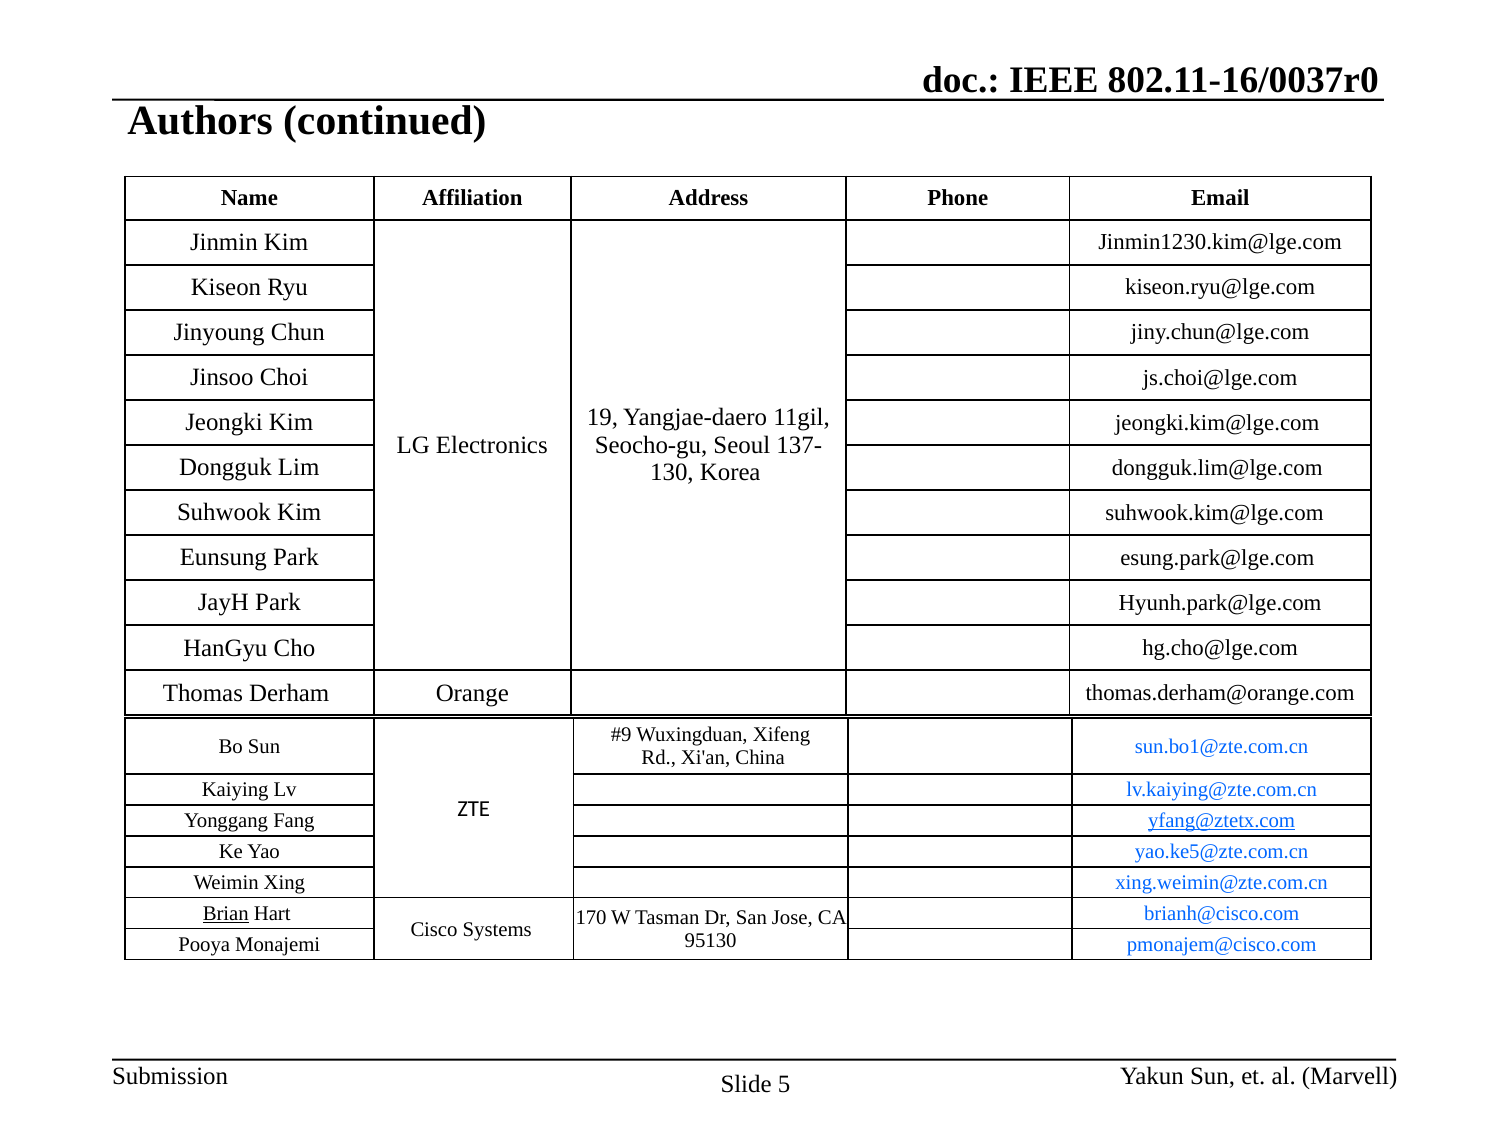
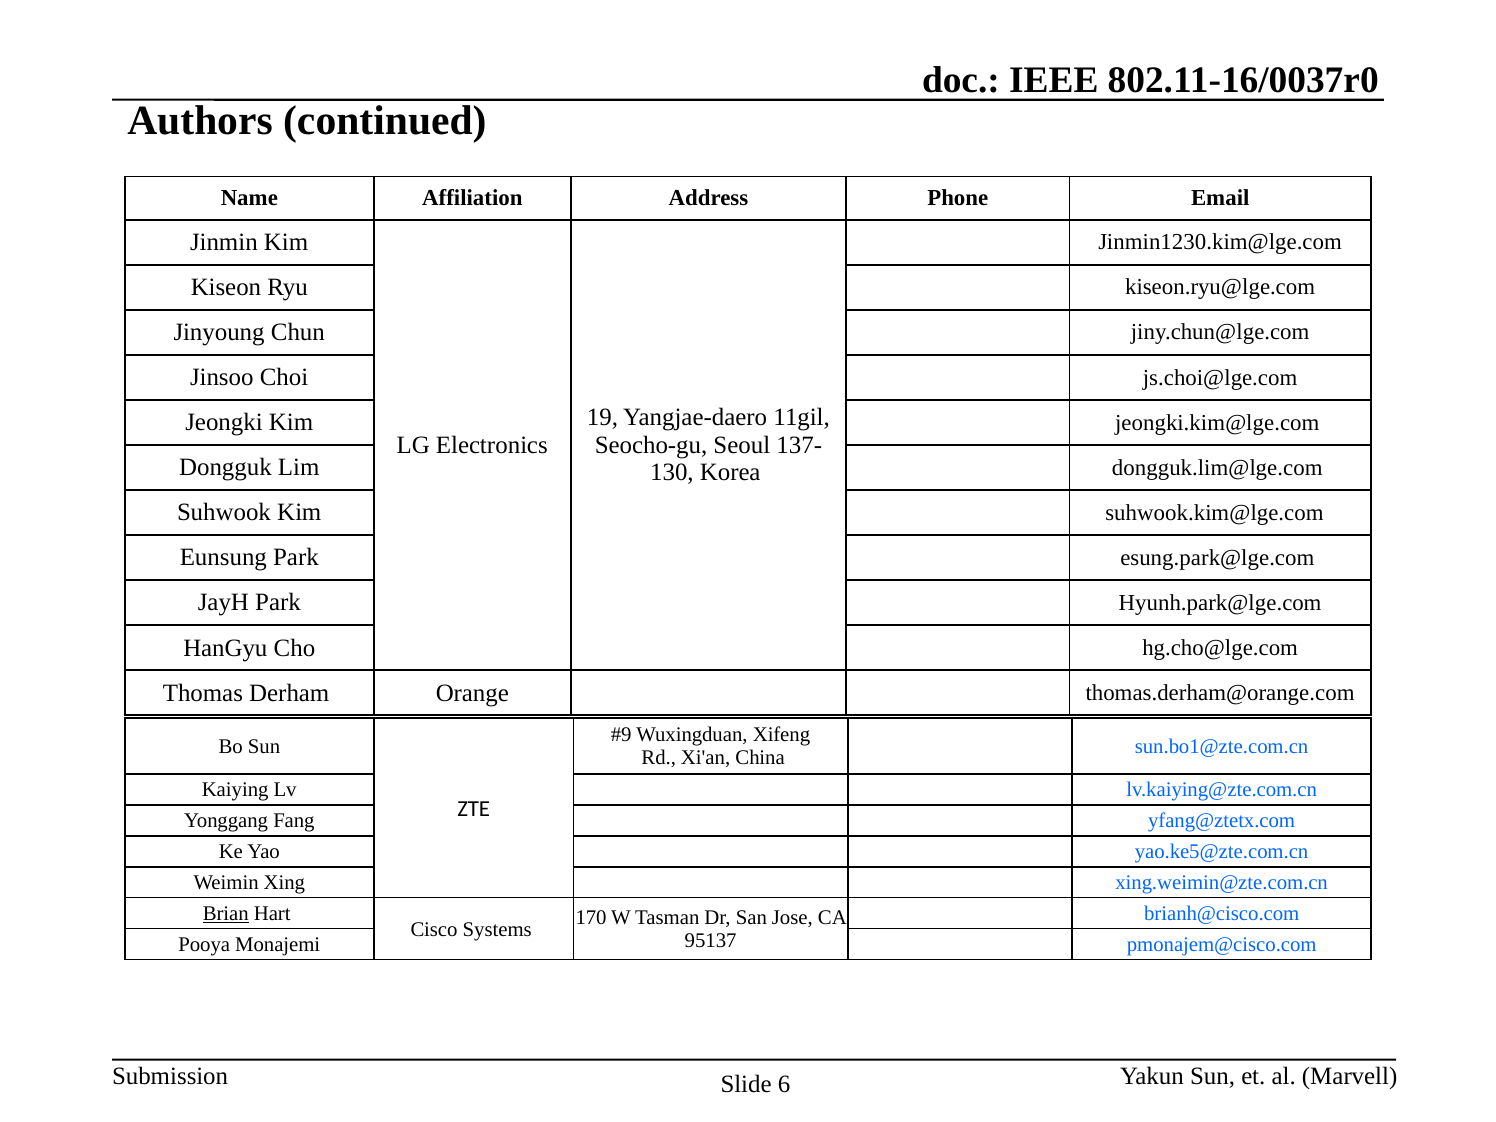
yfang@ztetx.com underline: present -> none
95130: 95130 -> 95137
5: 5 -> 6
